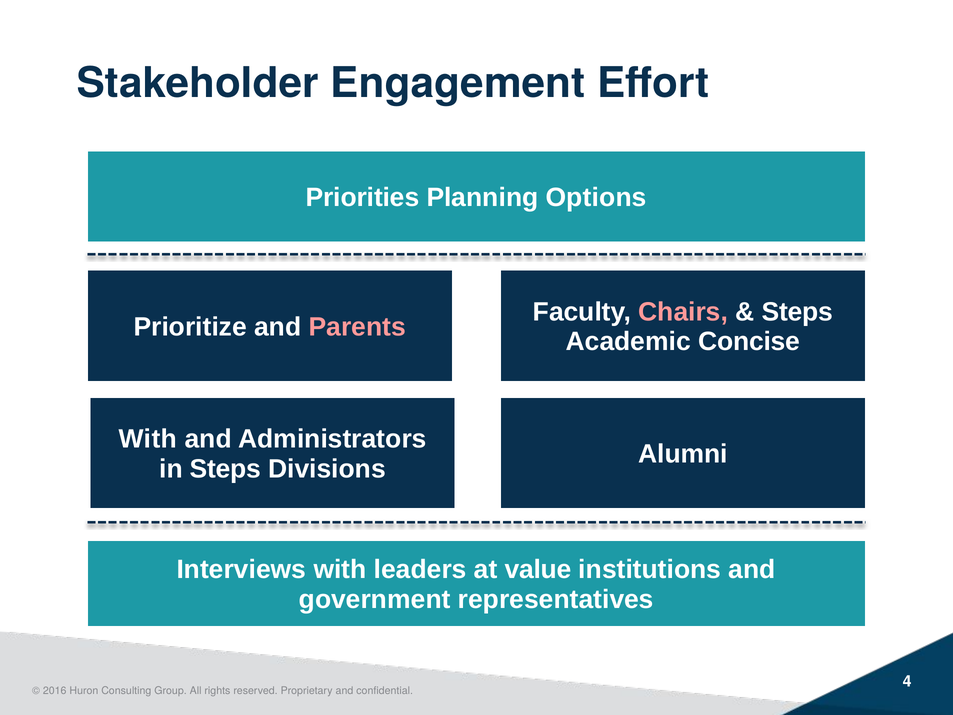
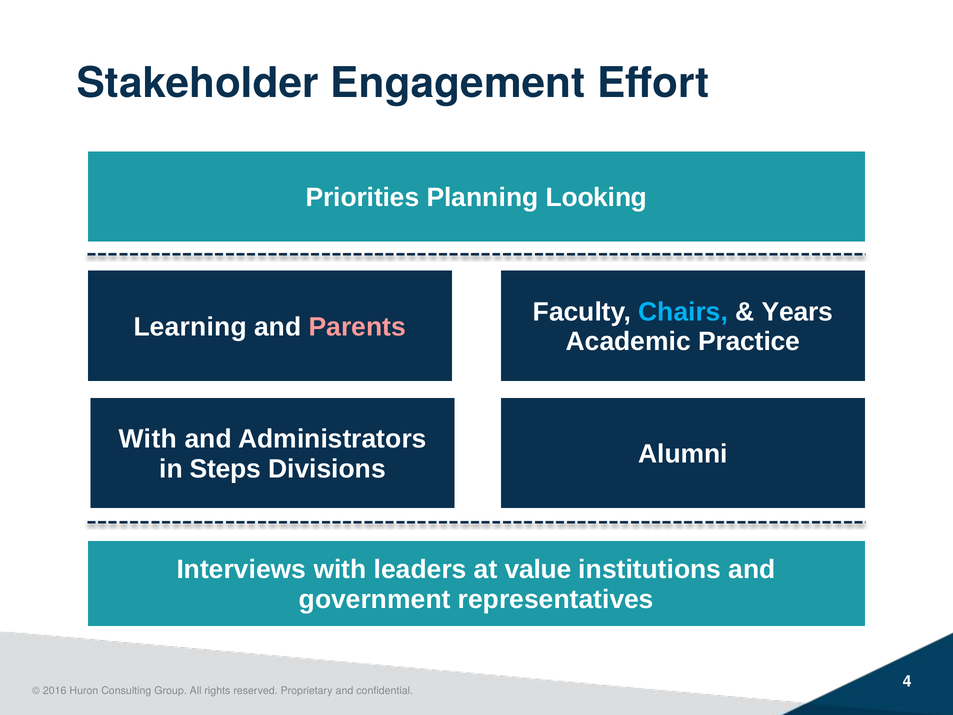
Options: Options -> Looking
Chairs colour: pink -> light blue
Steps at (797, 312): Steps -> Years
Prioritize: Prioritize -> Learning
Concise: Concise -> Practice
